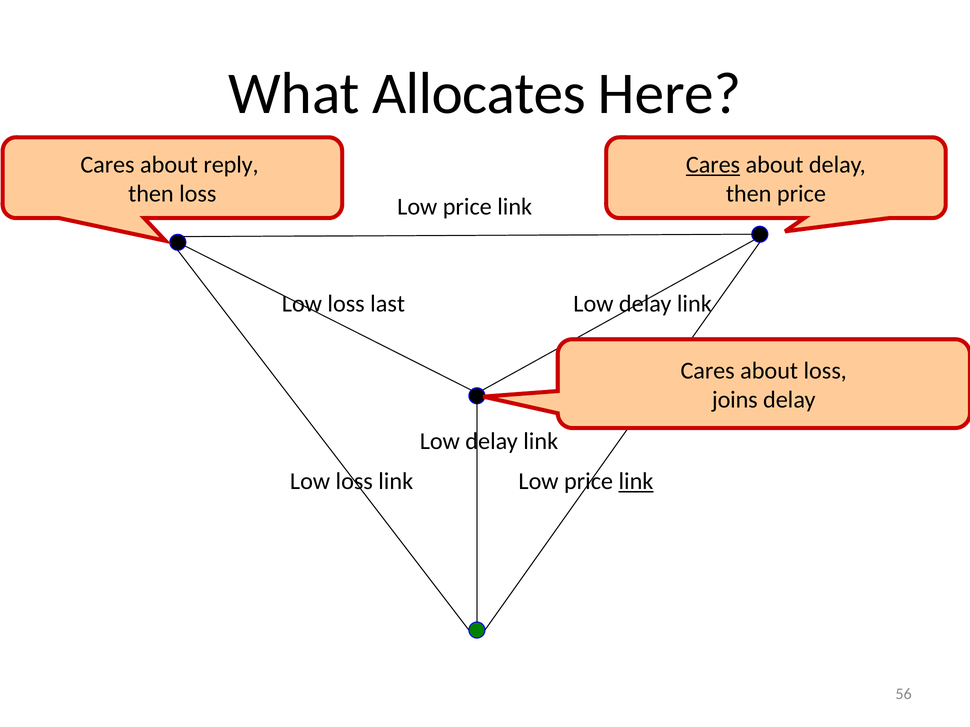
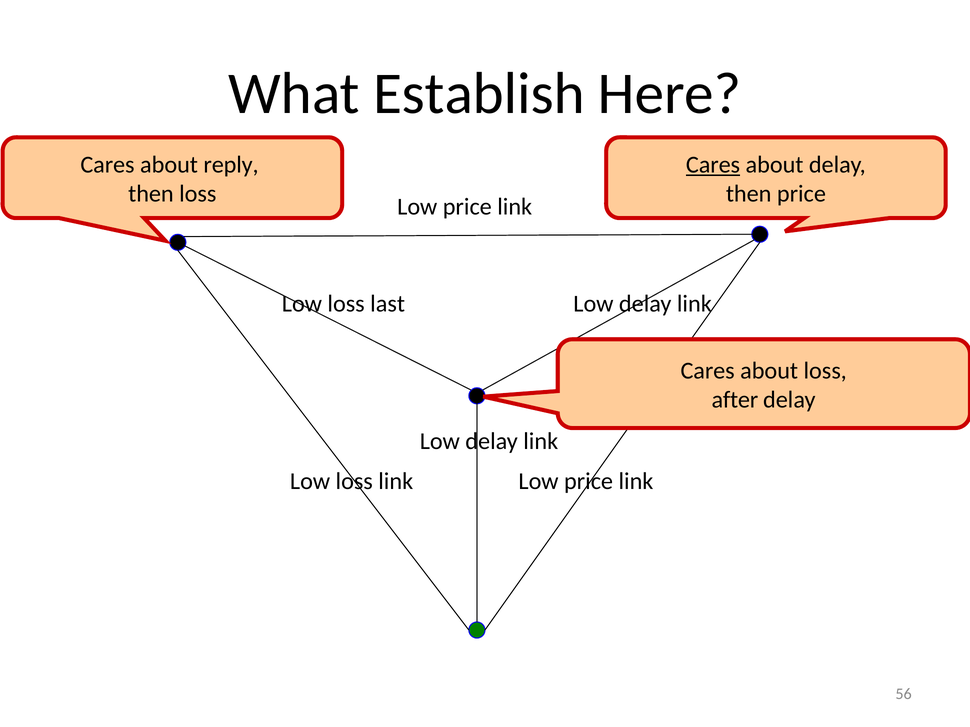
Allocates: Allocates -> Establish
joins: joins -> after
link at (636, 482) underline: present -> none
